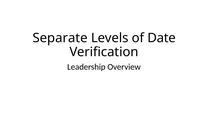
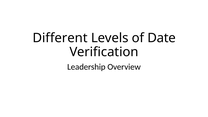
Separate: Separate -> Different
